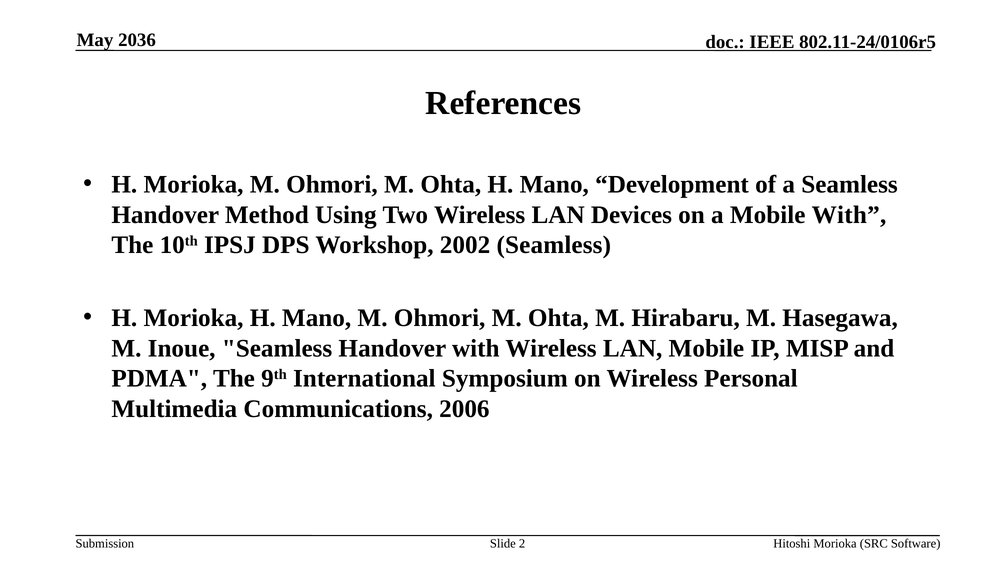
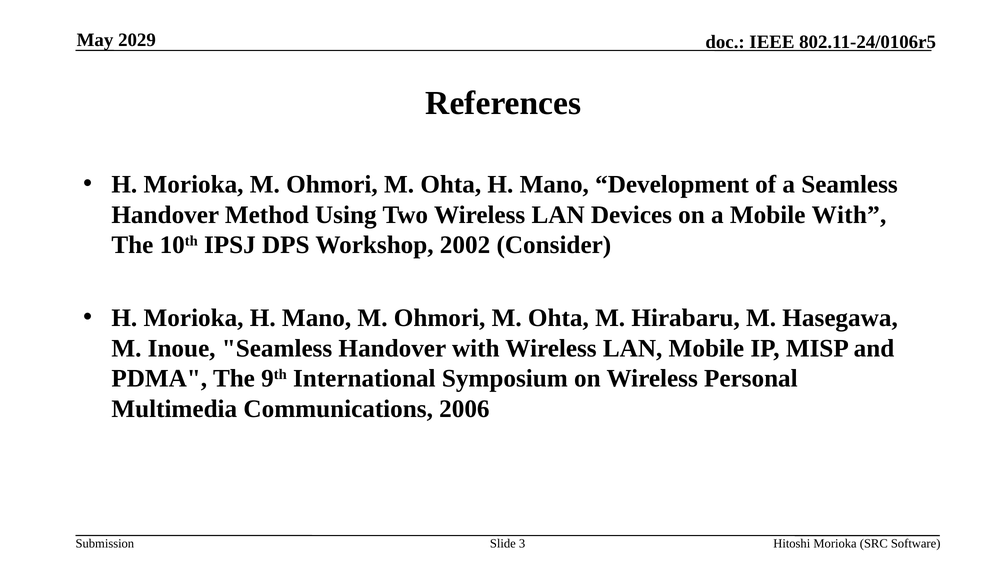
2036: 2036 -> 2029
2002 Seamless: Seamless -> Consider
2: 2 -> 3
